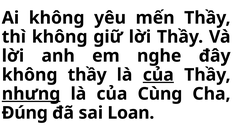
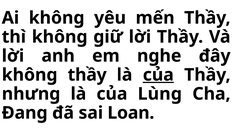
nhưng underline: present -> none
Cùng: Cùng -> Lùng
Đúng: Đúng -> Đang
